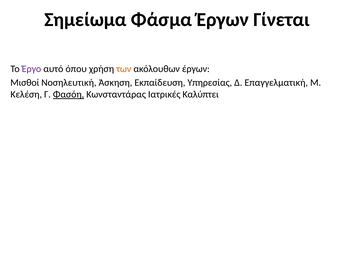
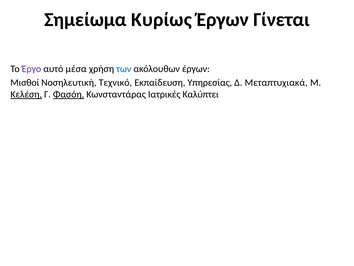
Φάσμα: Φάσμα -> Κυρίως
όπου: όπου -> μέσα
των colour: orange -> blue
Άσκηση: Άσκηση -> Τεχνικό
Επαγγελματική: Επαγγελματική -> Μεταπτυχιακά
Κελέση underline: none -> present
